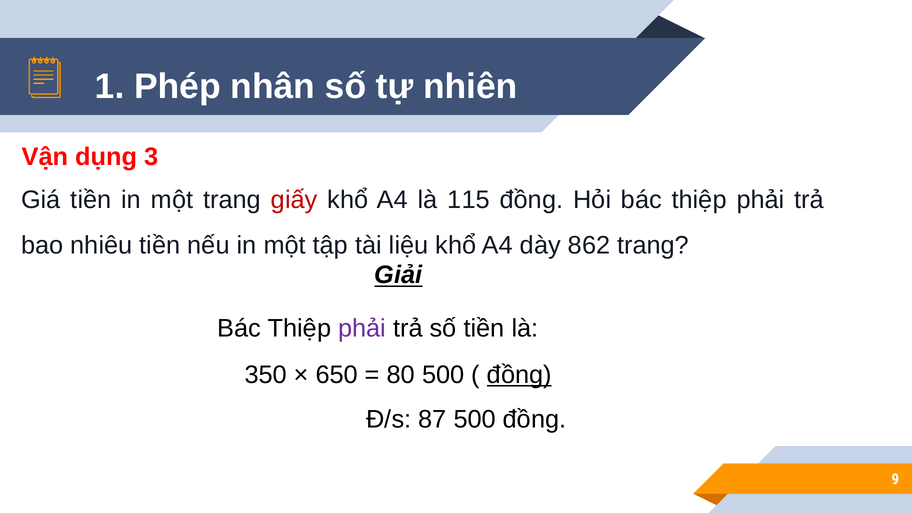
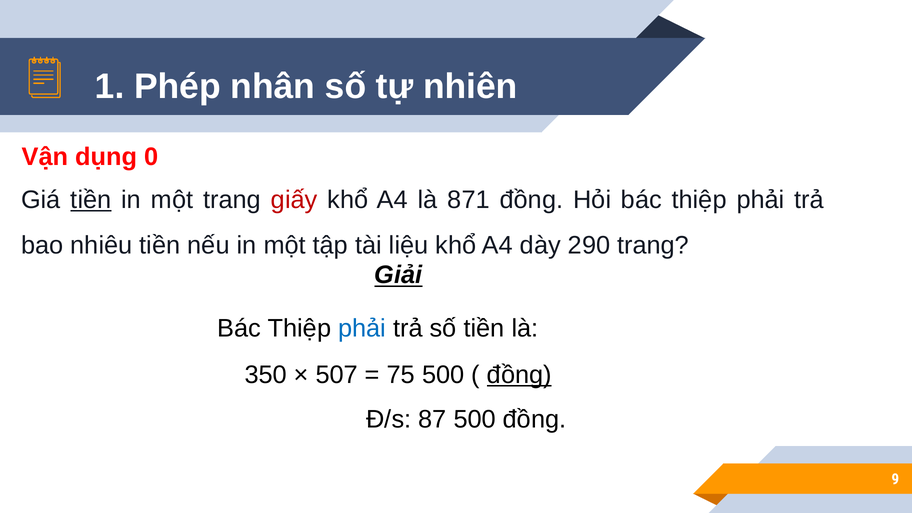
3: 3 -> 0
tiền at (91, 200) underline: none -> present
115: 115 -> 871
862: 862 -> 290
phải at (362, 328) colour: purple -> blue
650: 650 -> 507
80: 80 -> 75
